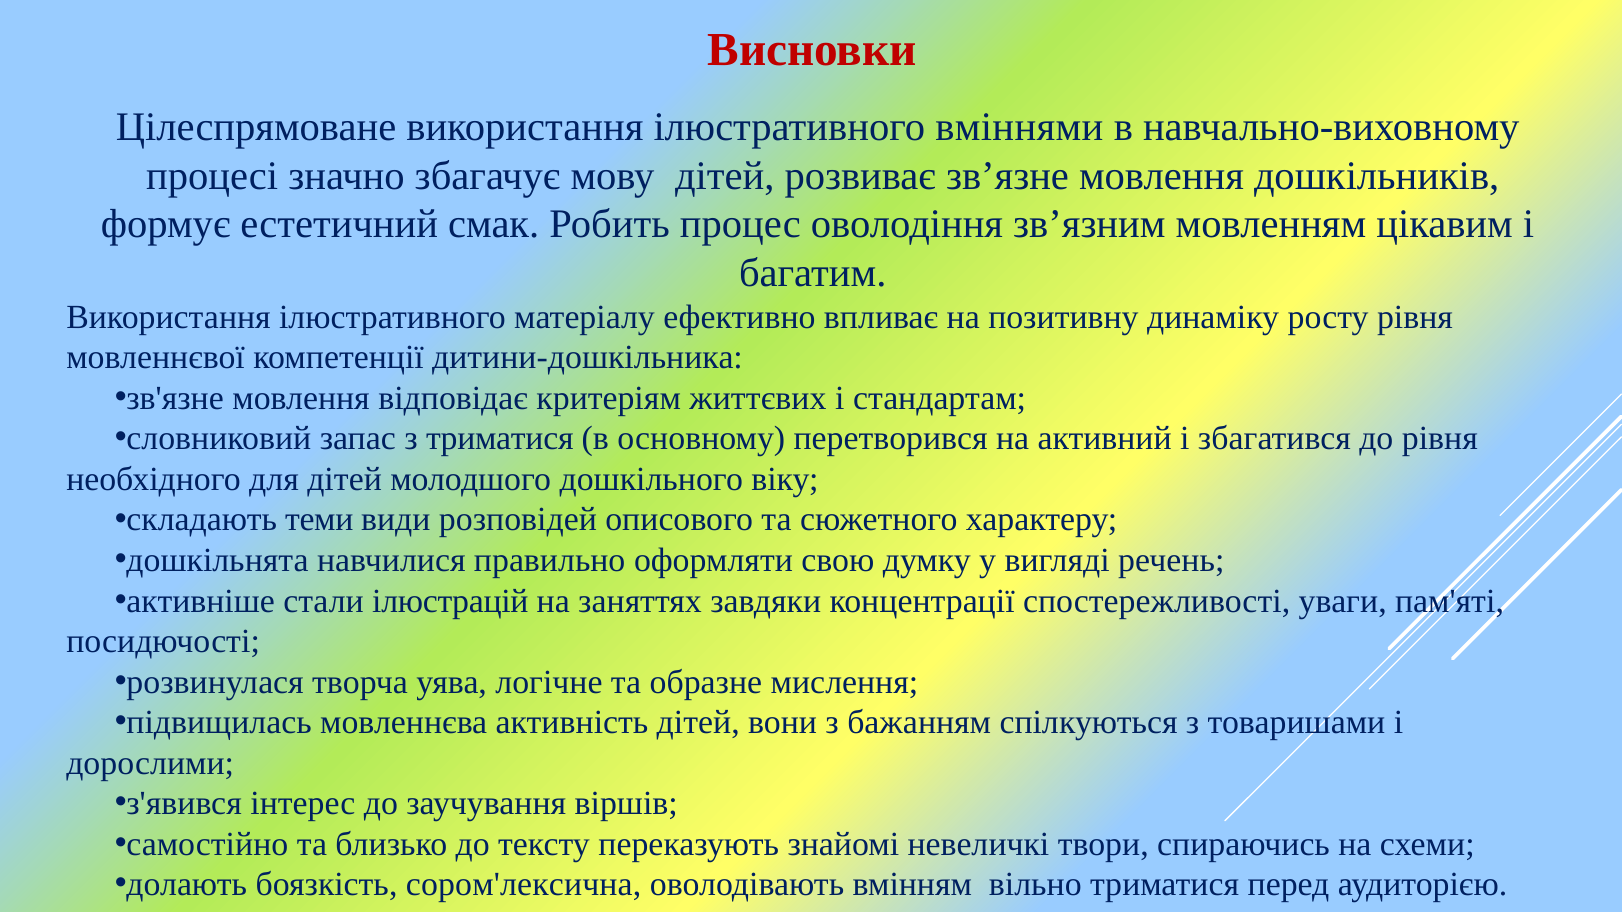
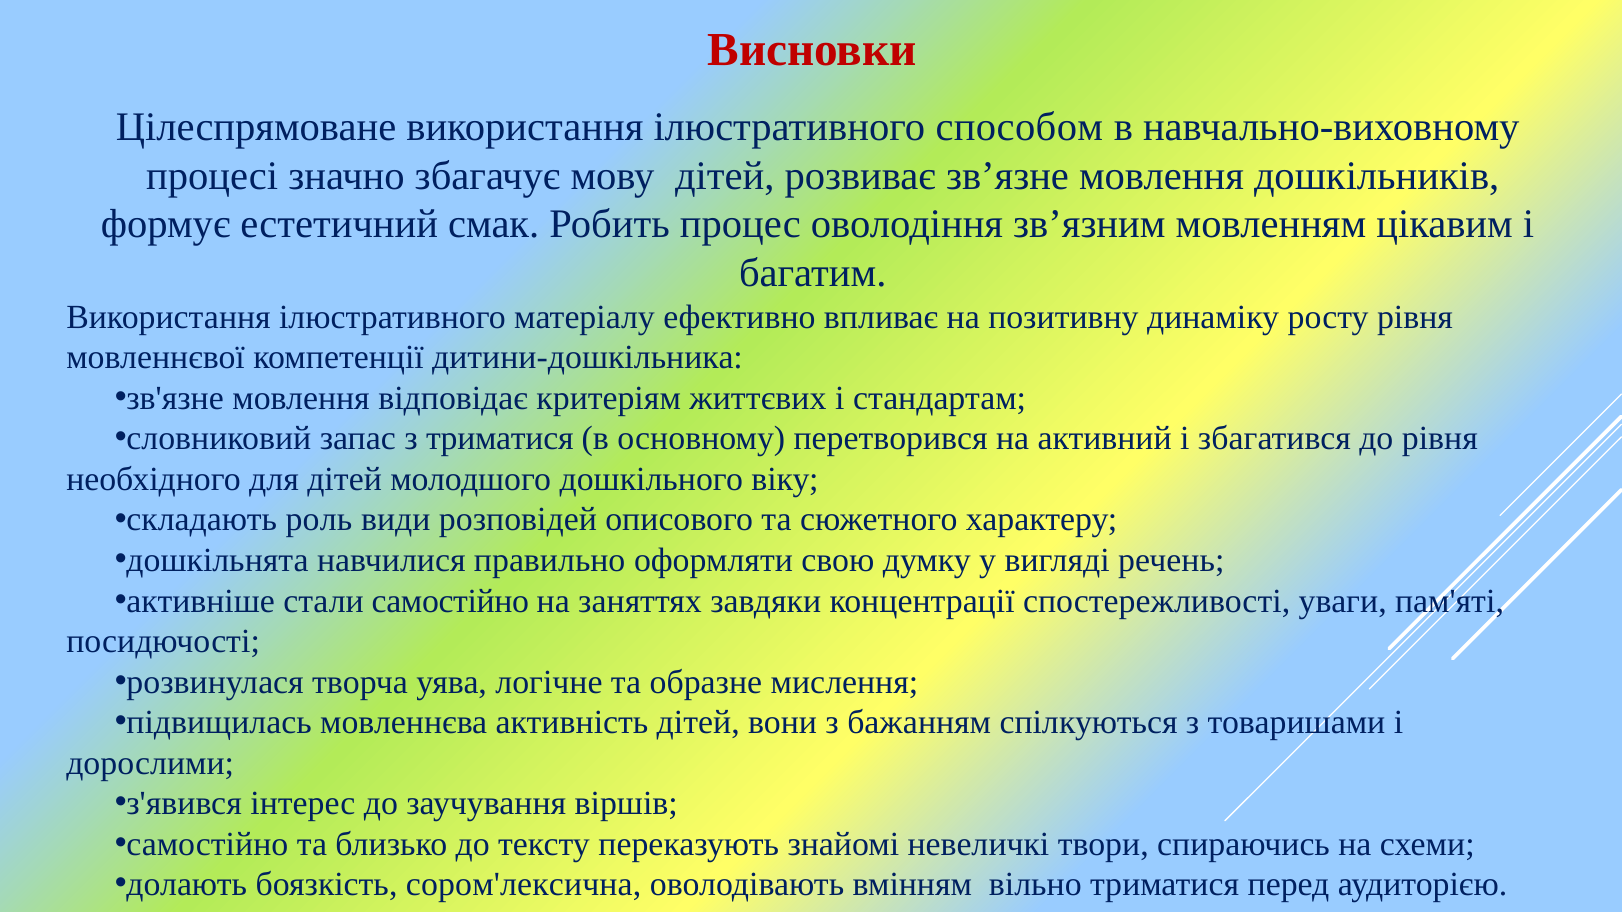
вміннями: вміннями -> способом
теми: теми -> роль
стали ілюстрацій: ілюстрацій -> самостійно
